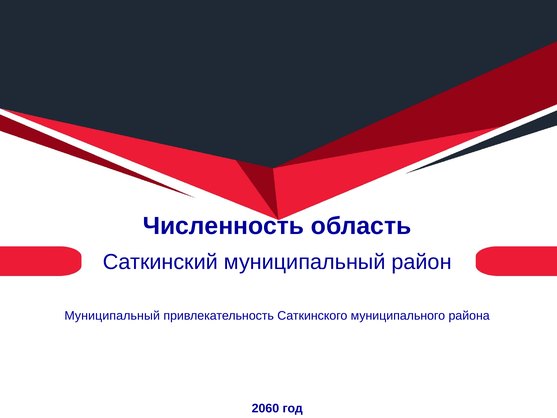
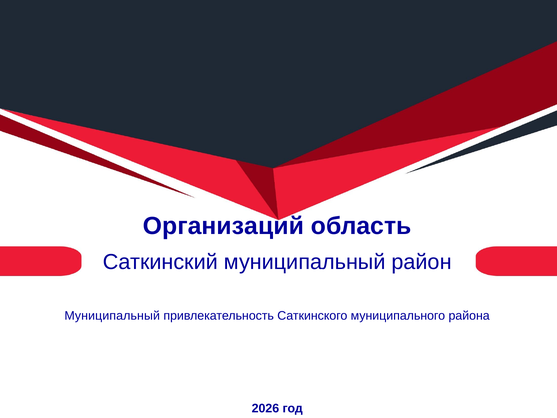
Численность: Численность -> Организаций
2060: 2060 -> 2026
